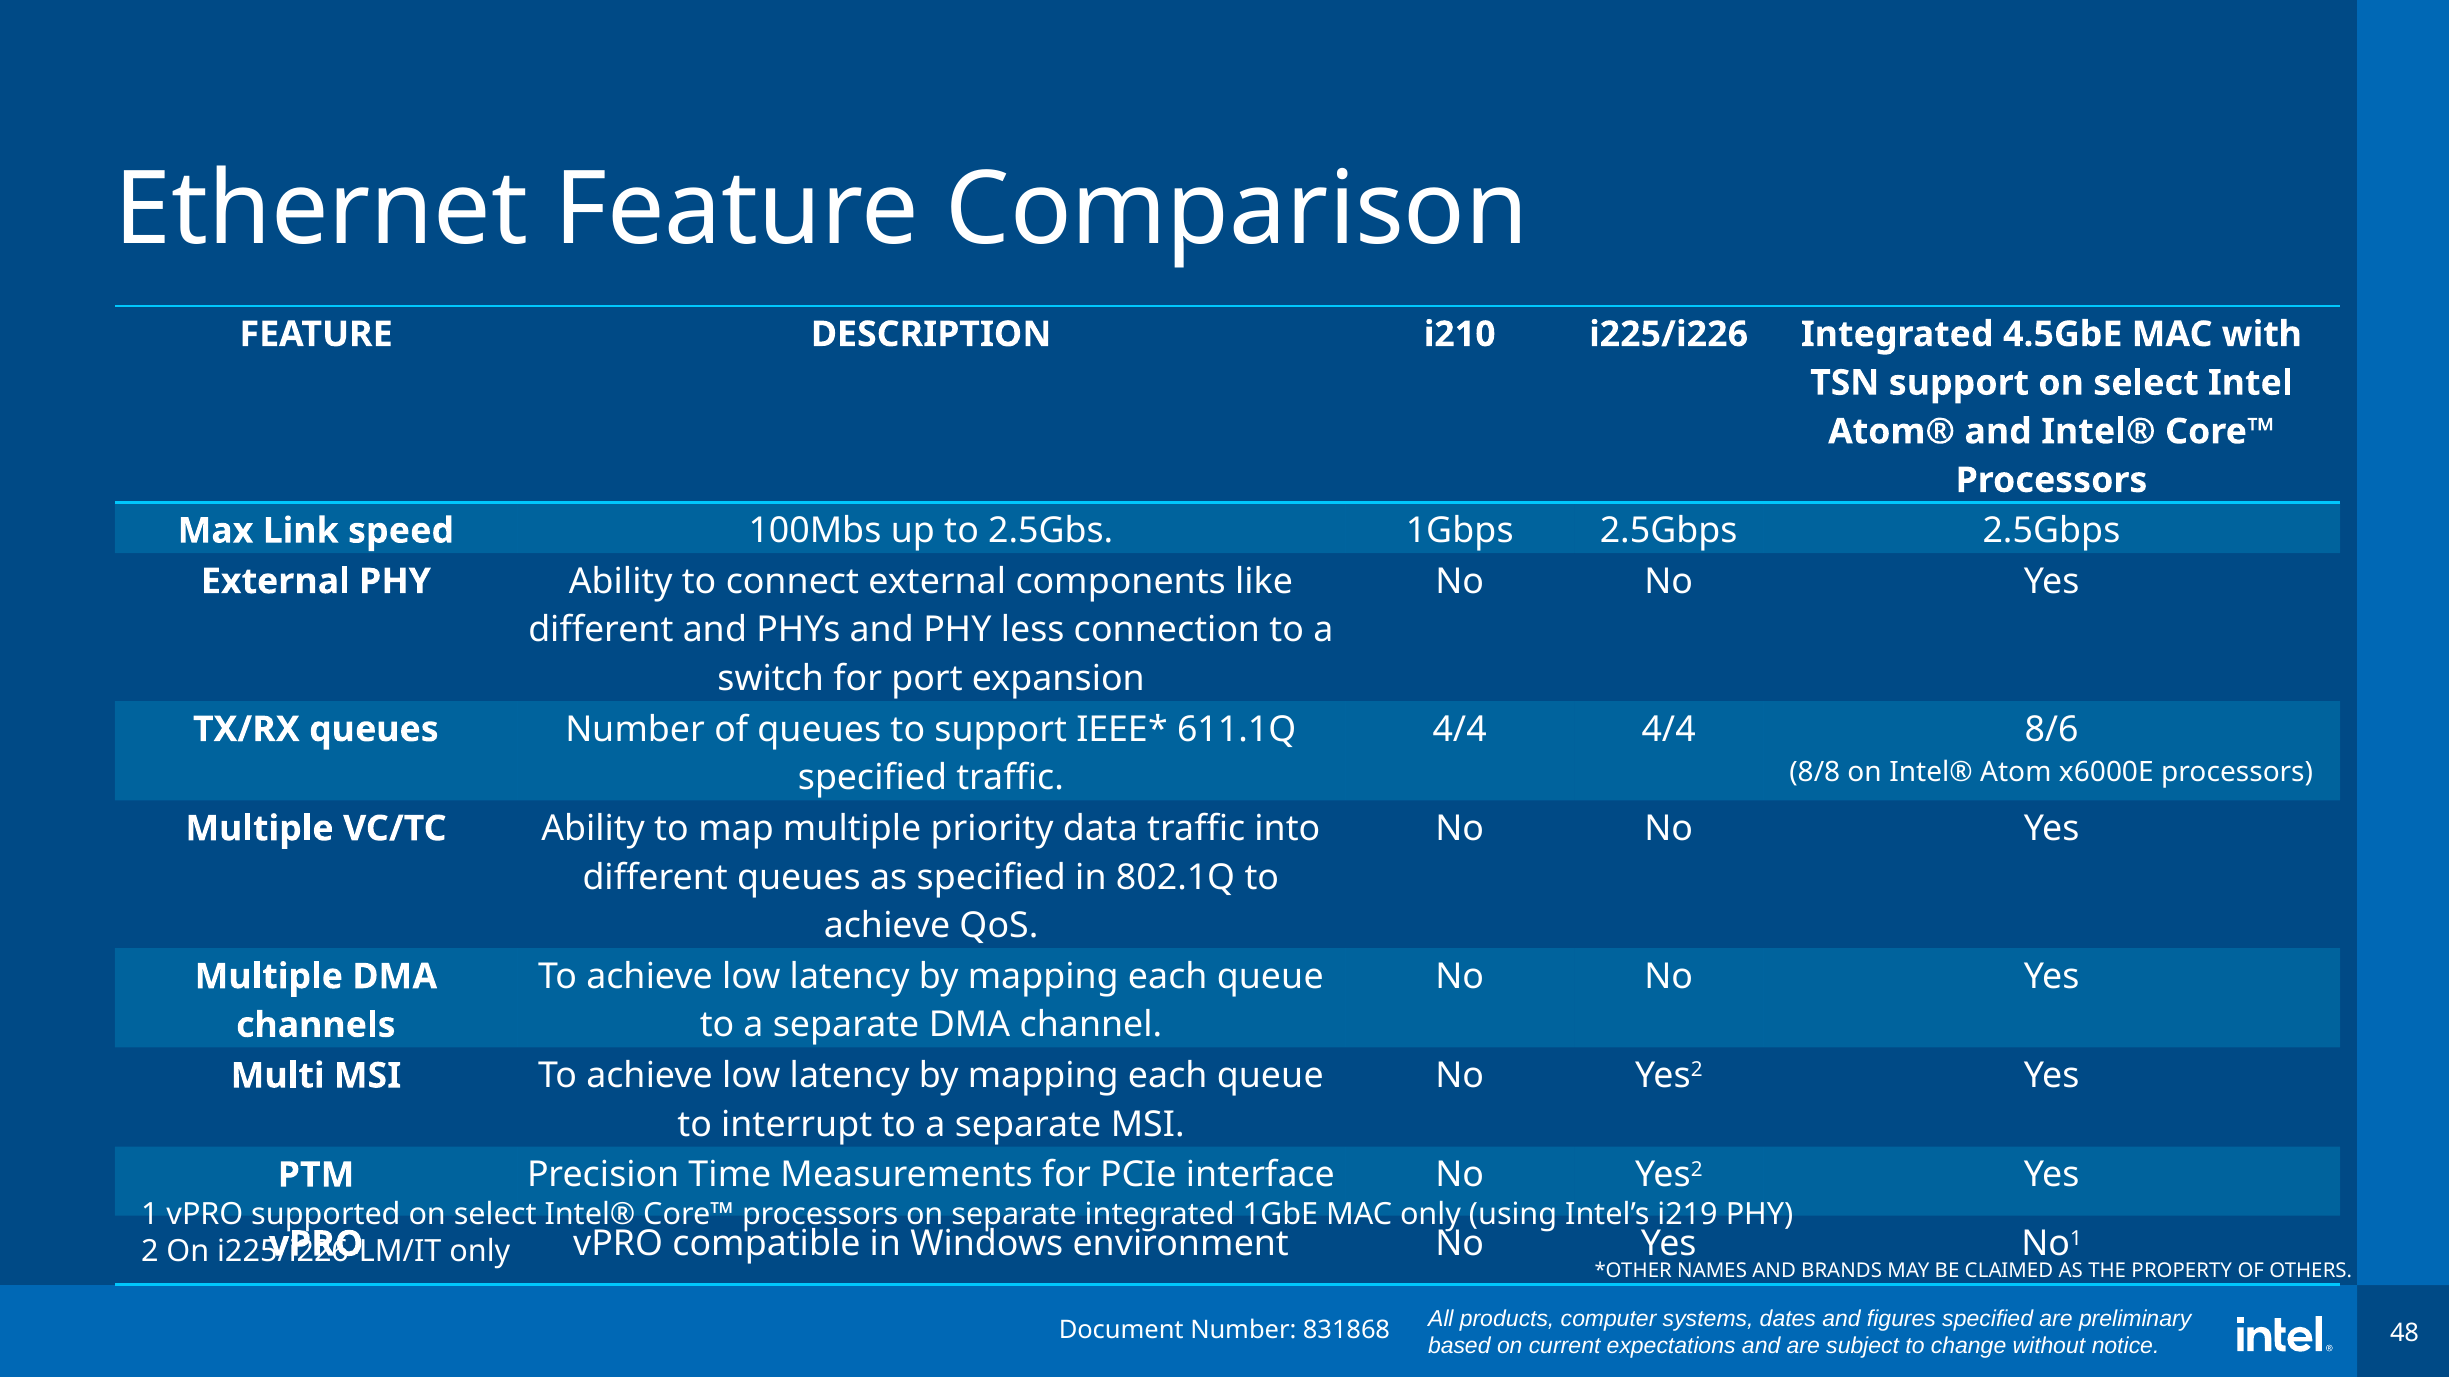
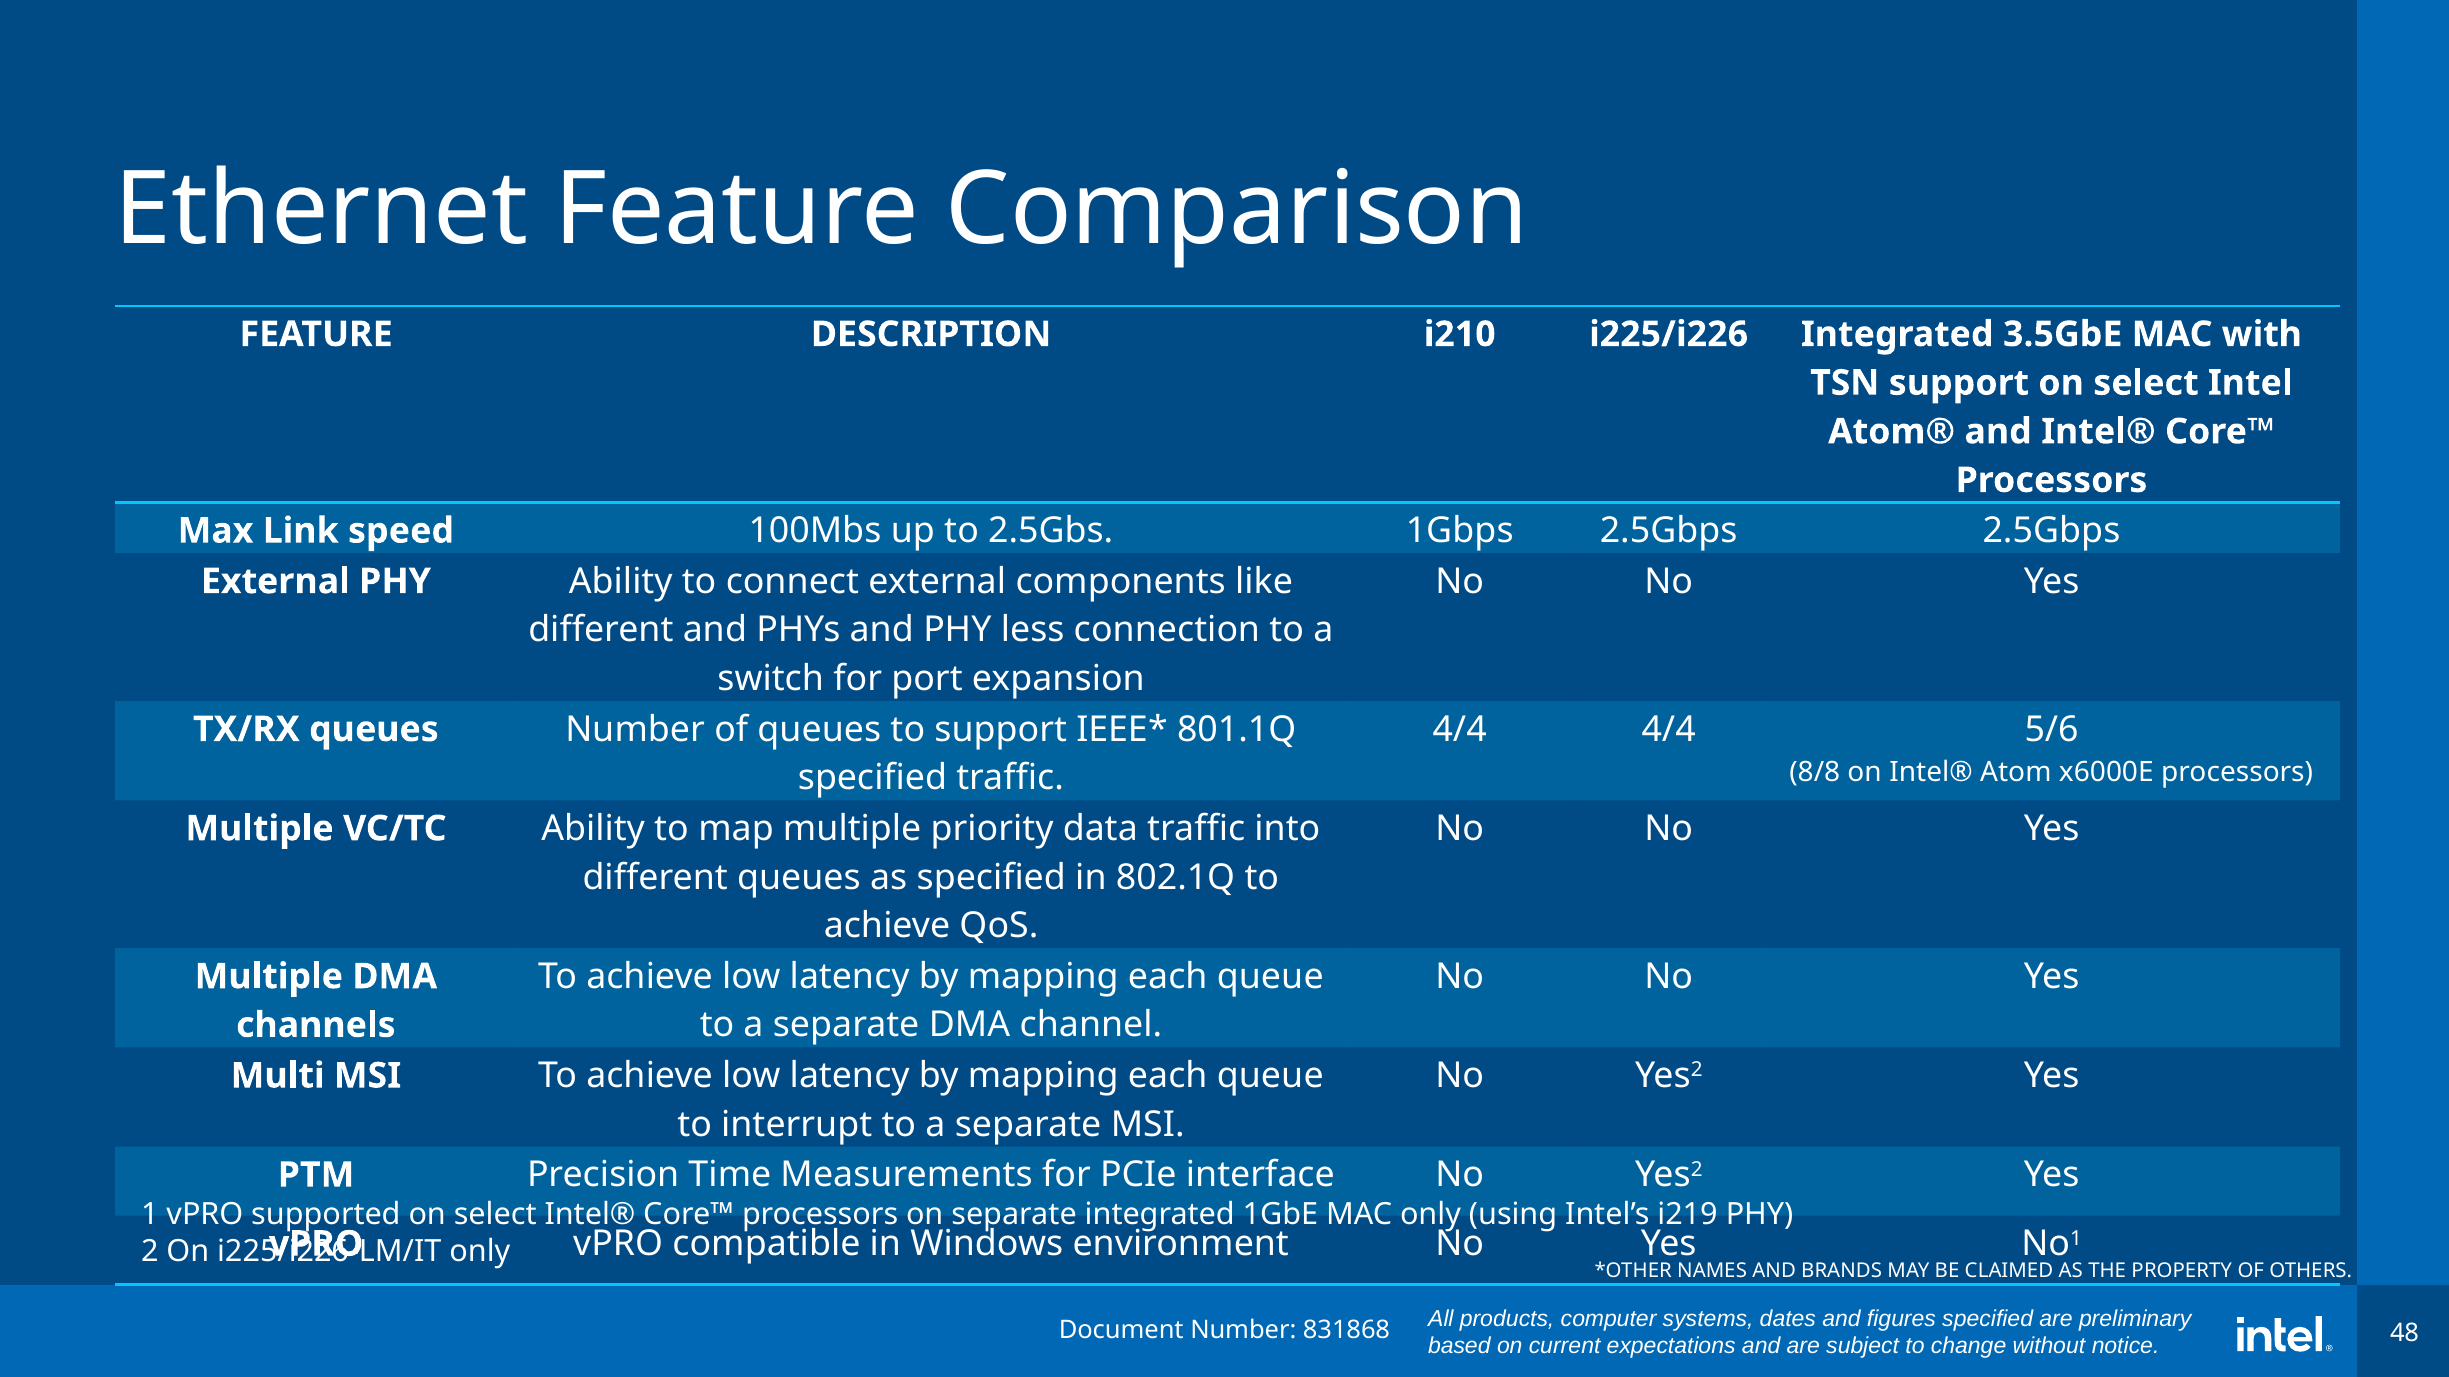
4.5GbE: 4.5GbE -> 3.5GbE
8/6: 8/6 -> 5/6
611.1Q: 611.1Q -> 801.1Q
